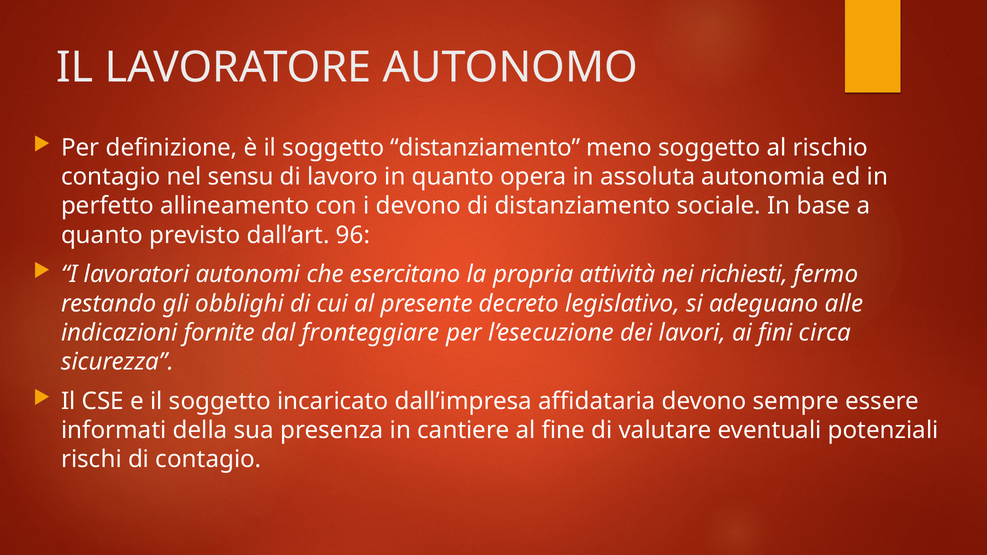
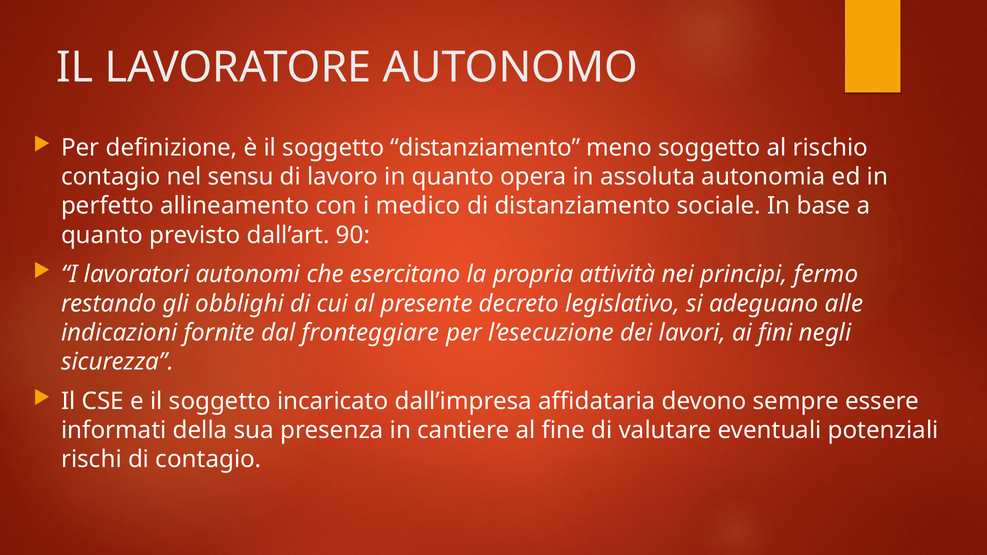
i devono: devono -> medico
96: 96 -> 90
richiesti: richiesti -> principi
circa: circa -> negli
